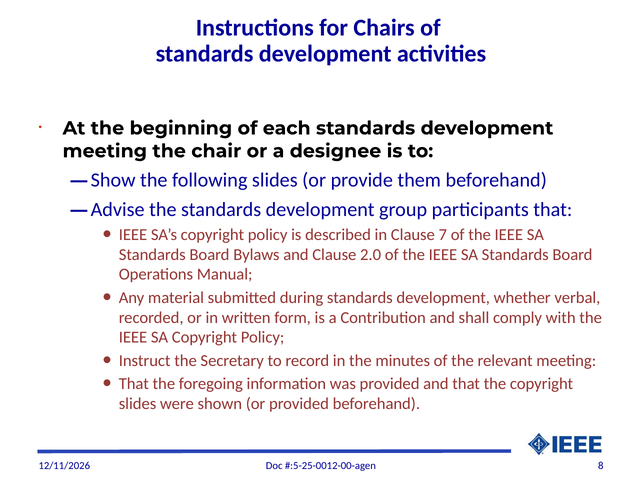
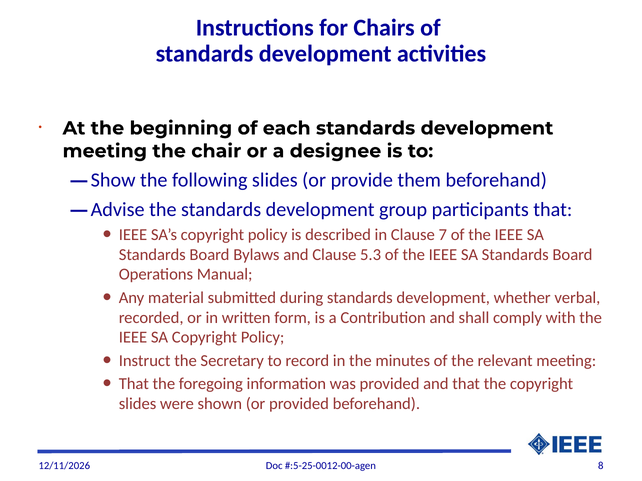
2.0: 2.0 -> 5.3
